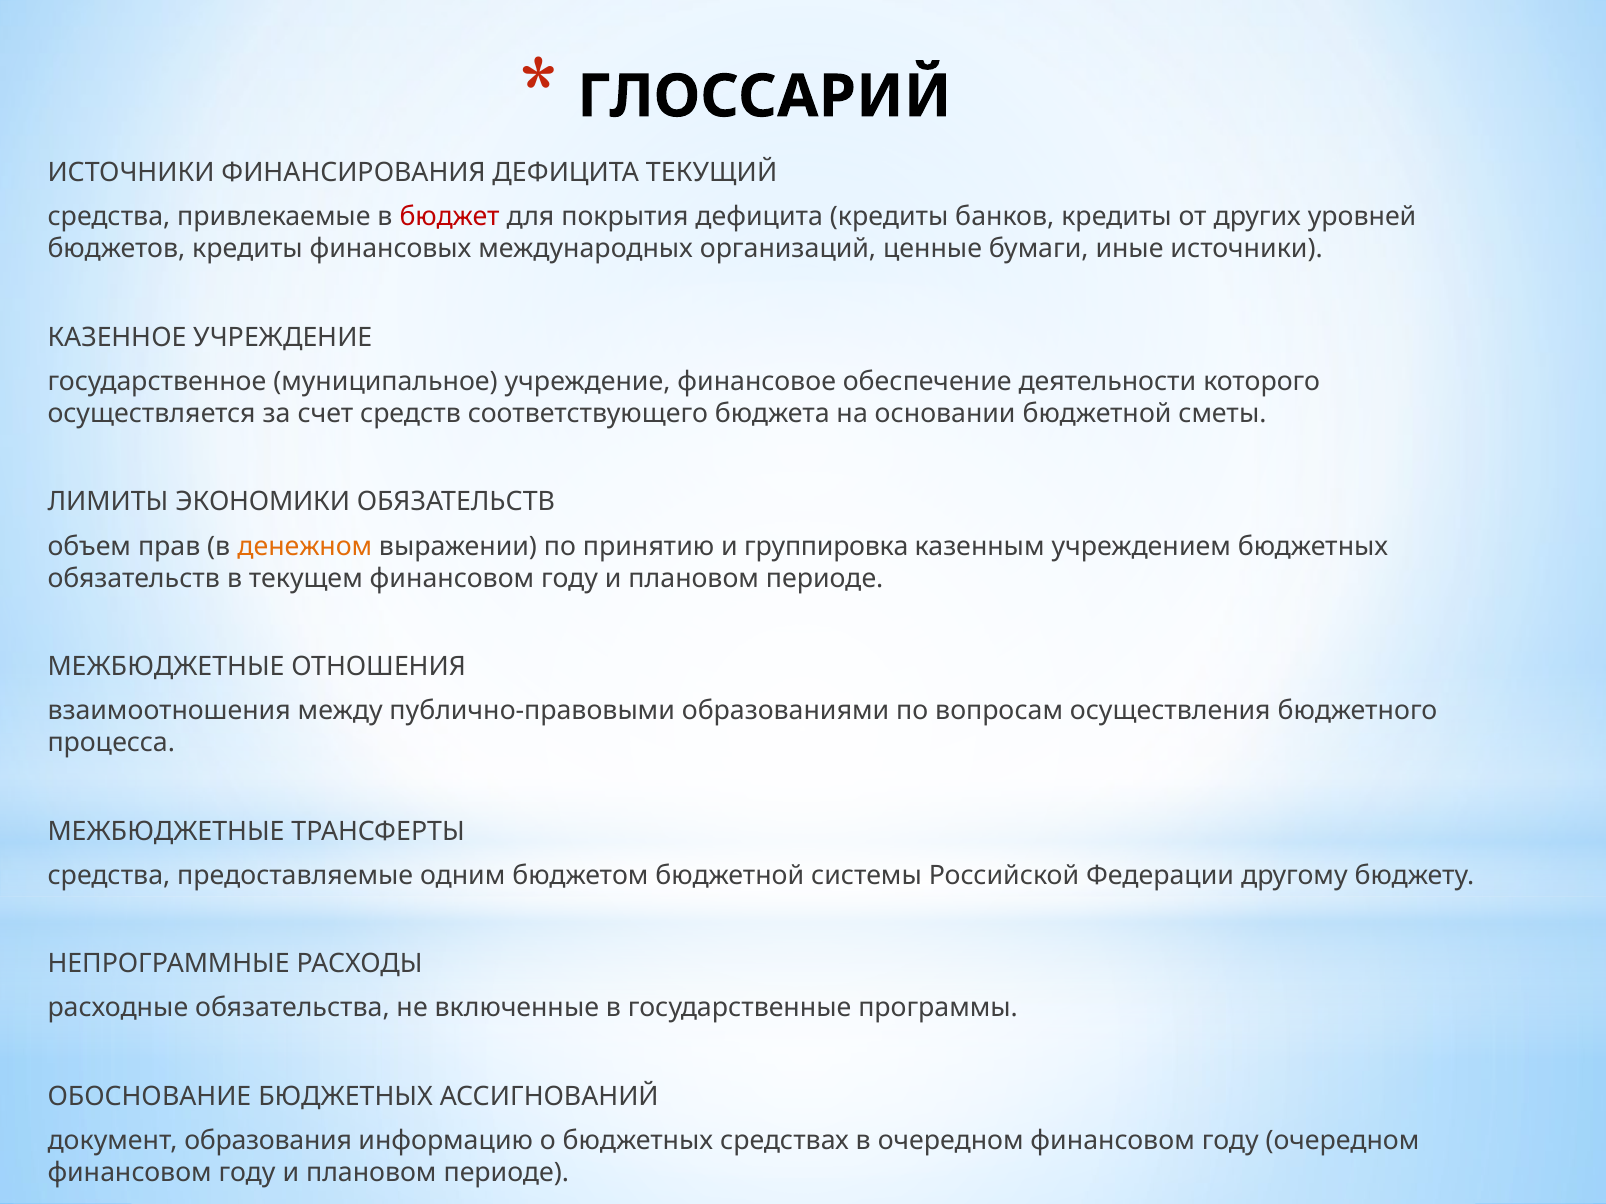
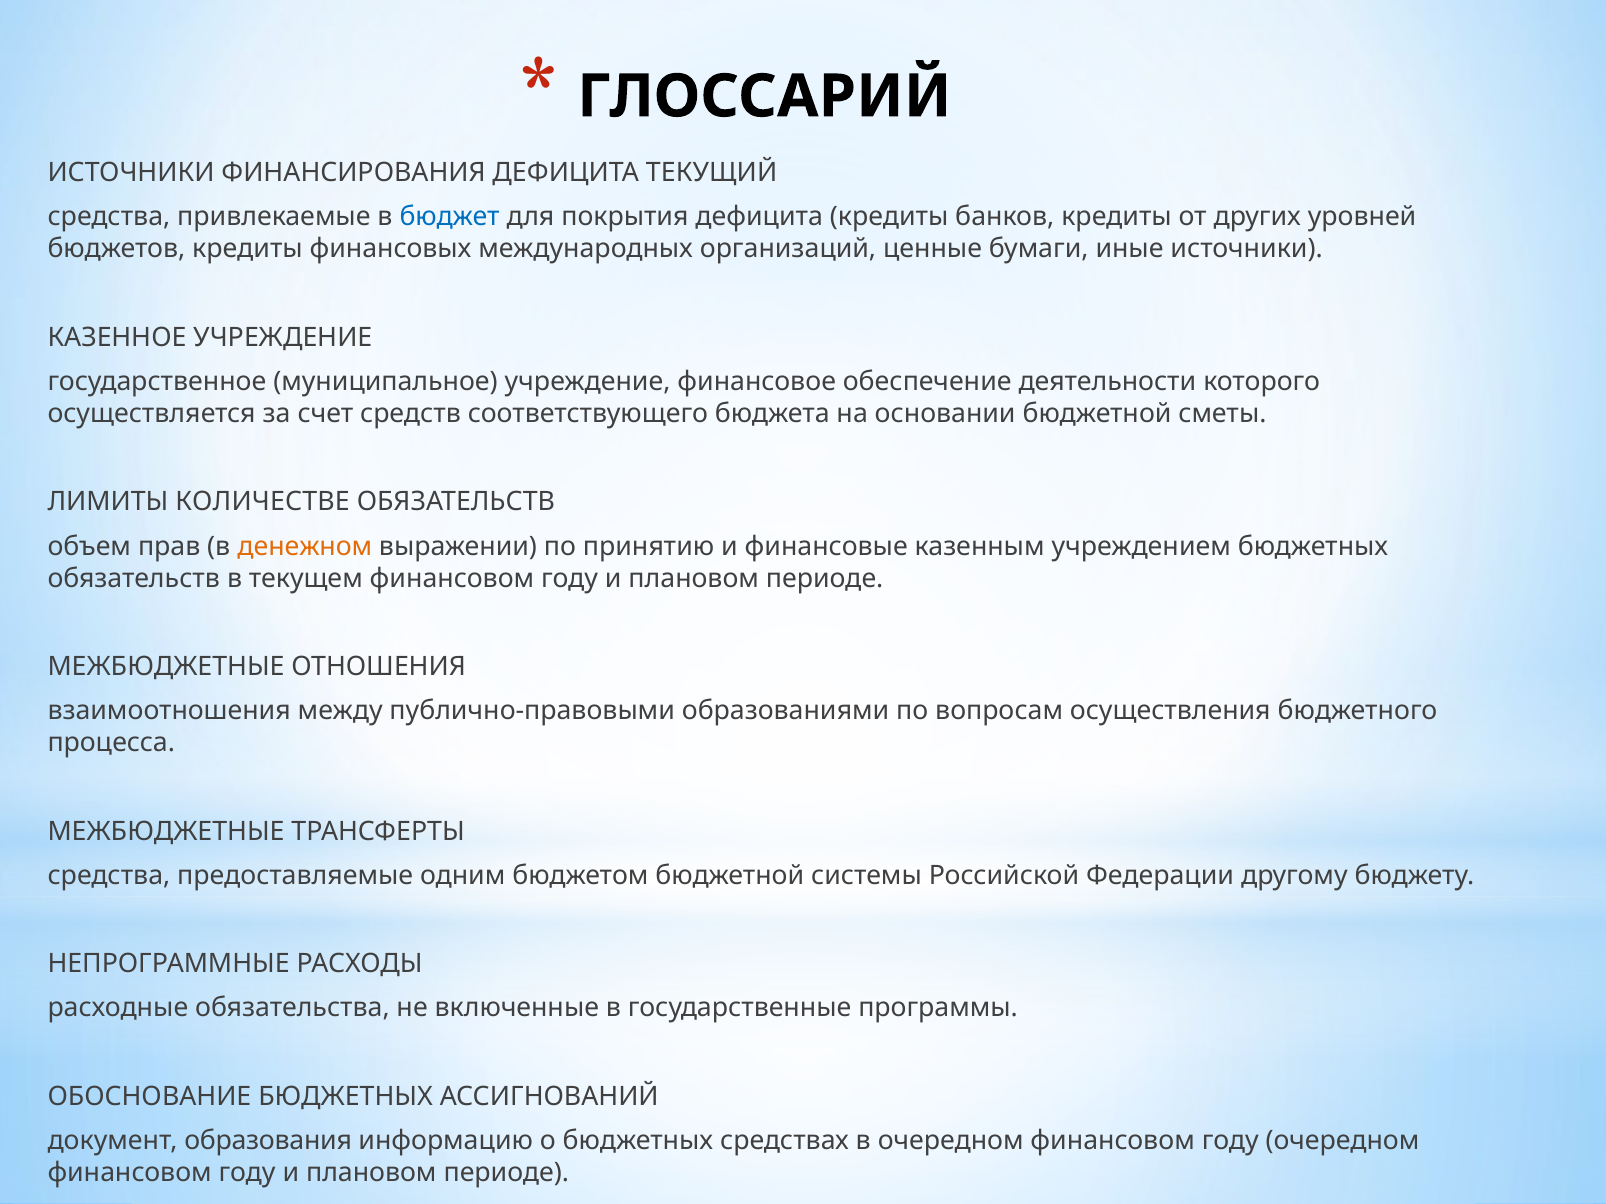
бюджет colour: red -> blue
ЭКОНОМИКИ: ЭКОНОМИКИ -> КОЛИЧЕСТВЕ
группировка: группировка -> финансовые
